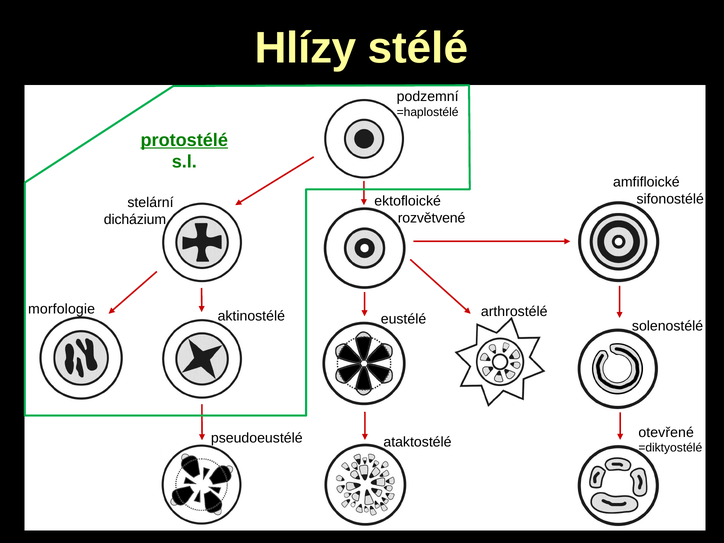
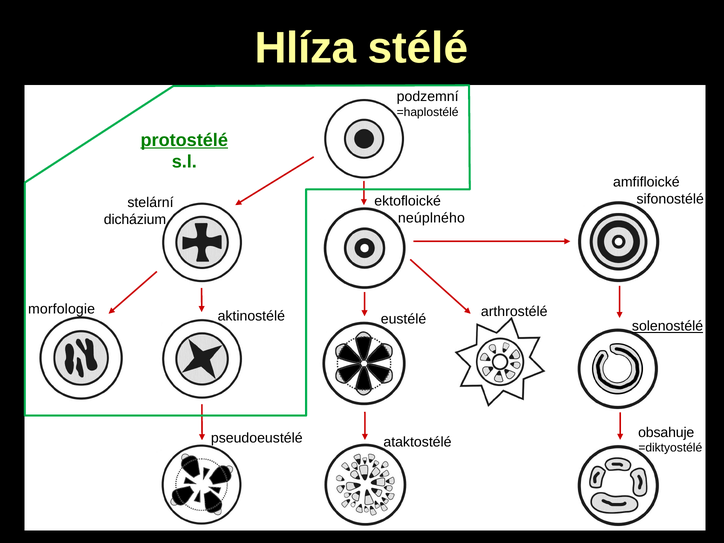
Hlízy: Hlízy -> Hlíza
rozvětvené: rozvětvené -> neúplného
solenostélé underline: none -> present
otevřené: otevřené -> obsahuje
